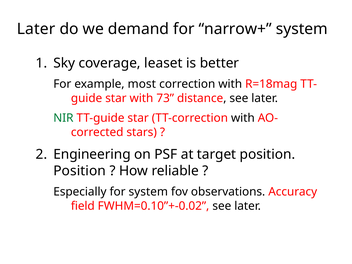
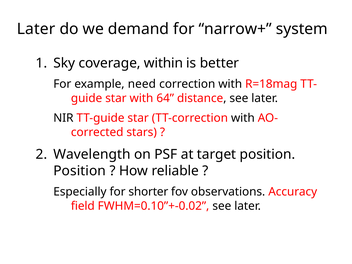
leaset: leaset -> within
most: most -> need
73: 73 -> 64
NIR colour: green -> black
Engineering: Engineering -> Wavelength
for system: system -> shorter
